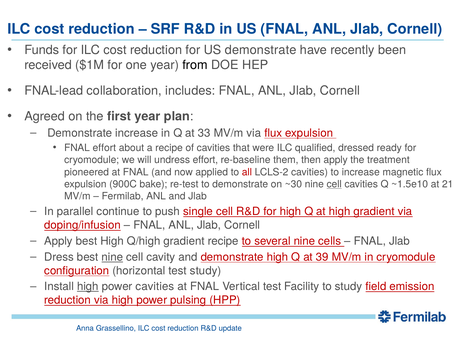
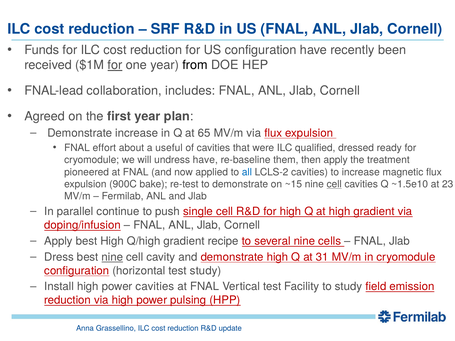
US demonstrate: demonstrate -> configuration
for at (115, 65) underline: none -> present
33: 33 -> 65
a recipe: recipe -> useful
undress effort: effort -> have
all colour: red -> blue
~30: ~30 -> ~15
21: 21 -> 23
39: 39 -> 31
high at (88, 287) underline: present -> none
